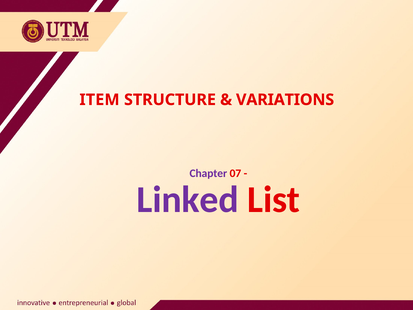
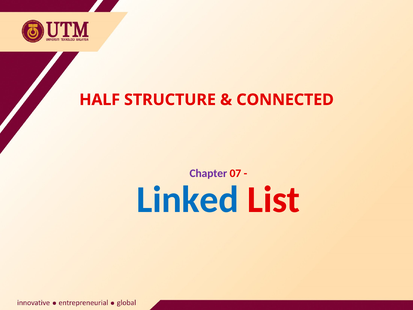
ITEM: ITEM -> HALF
VARIATIONS: VARIATIONS -> CONNECTED
Linked colour: purple -> blue
